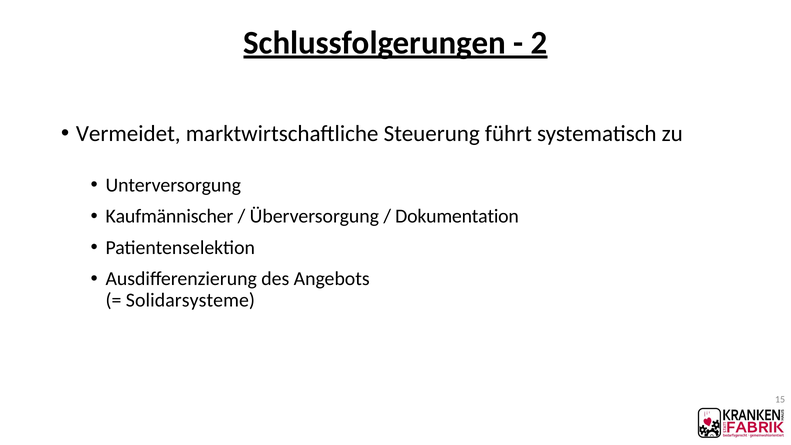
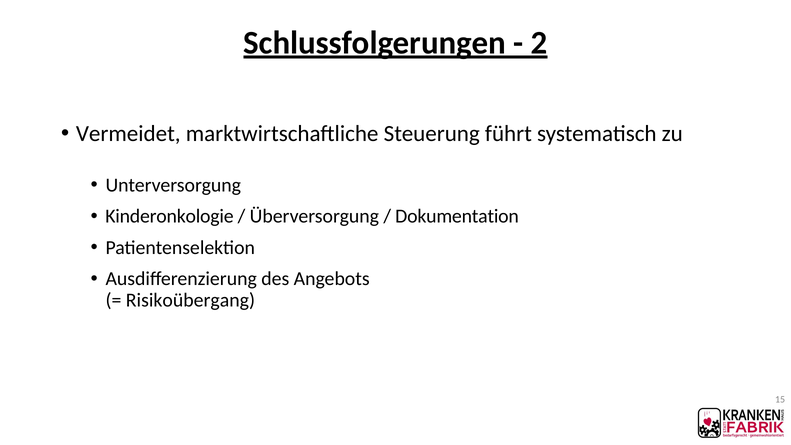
Kaufmännischer: Kaufmännischer -> Kinderonkologie
Solidarsysteme: Solidarsysteme -> Risikoübergang
